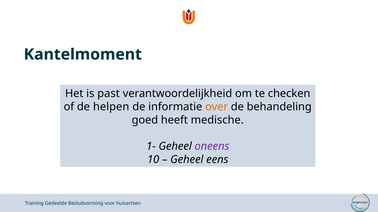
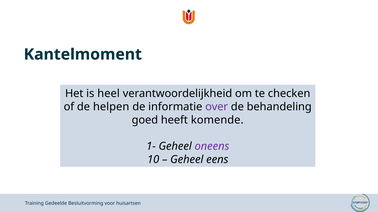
past: past -> heel
over colour: orange -> purple
medische: medische -> komende
